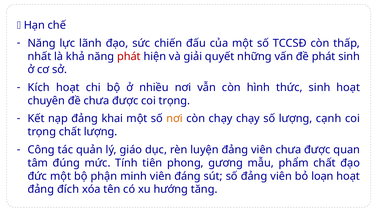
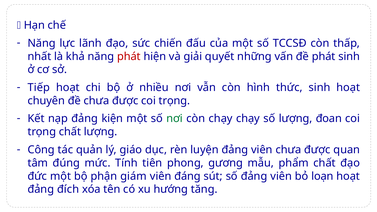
Kích: Kích -> Tiếp
khai: khai -> kiện
nơi at (175, 119) colour: orange -> green
cạnh: cạnh -> đoan
minh: minh -> giám
